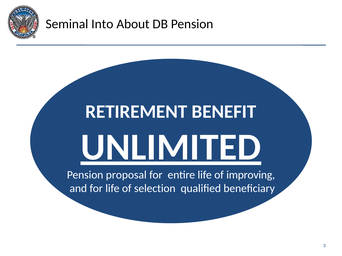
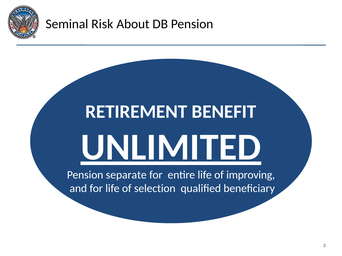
Into: Into -> Risk
proposal: proposal -> separate
